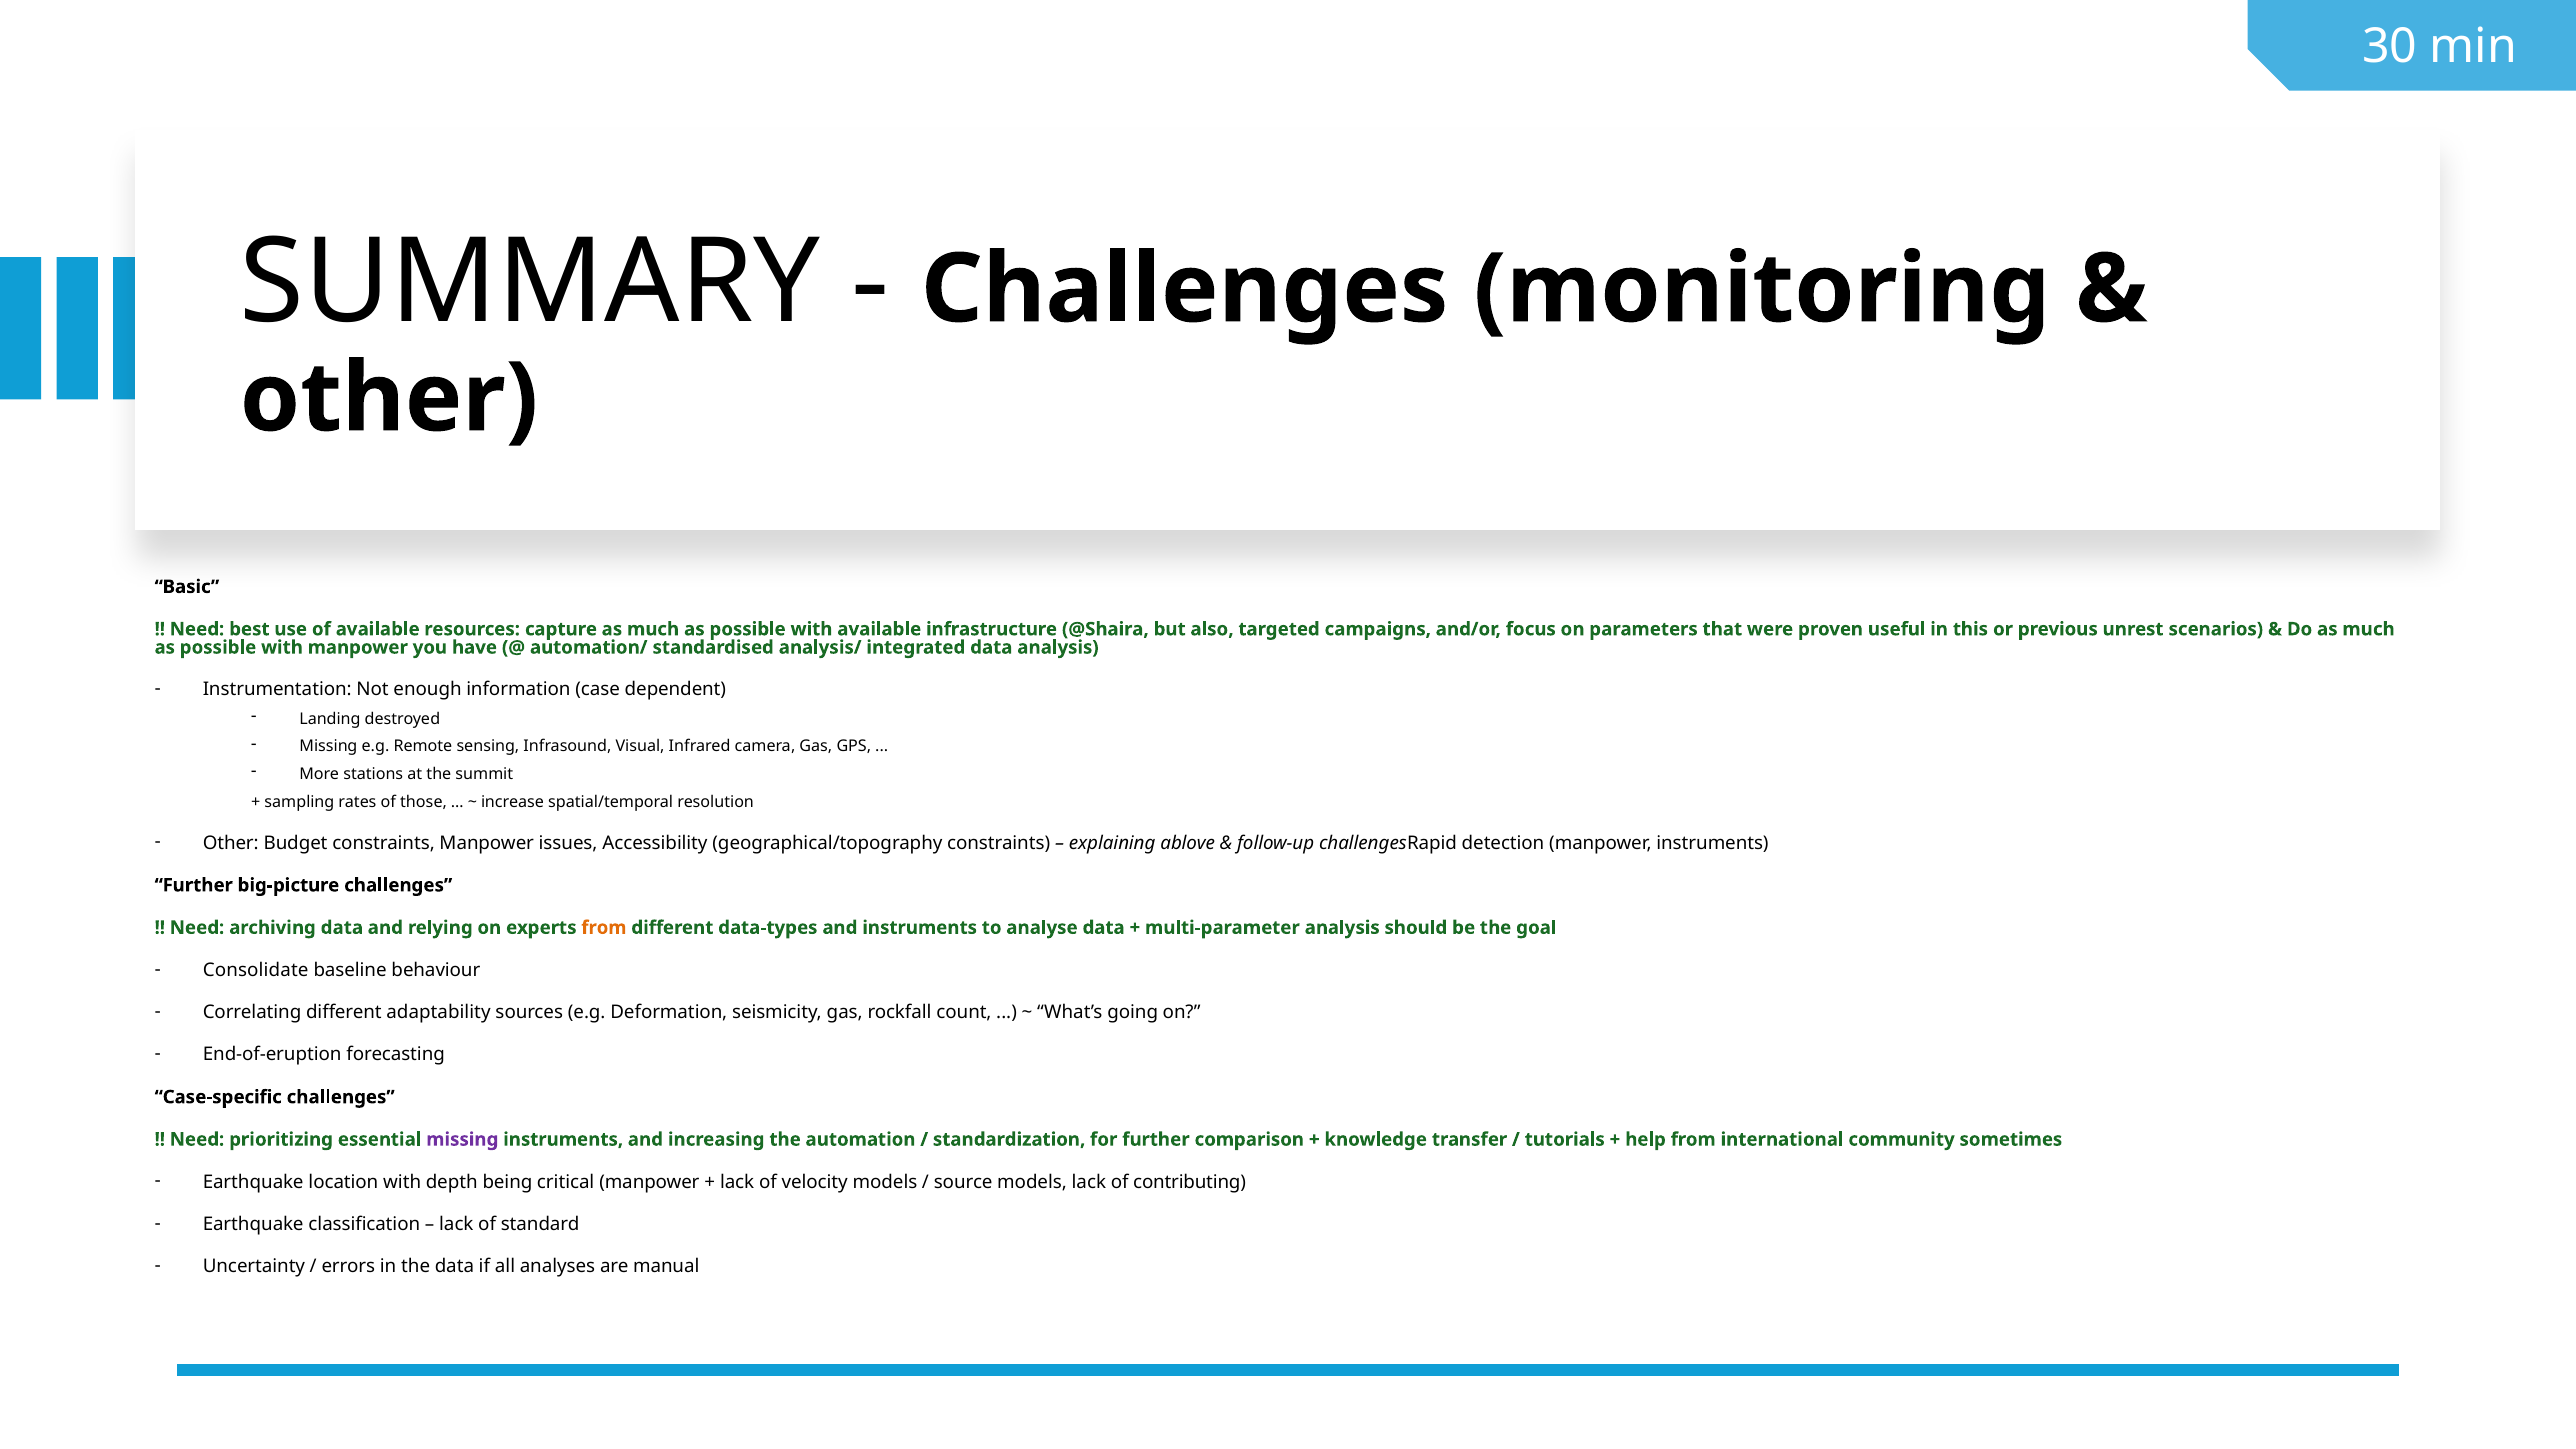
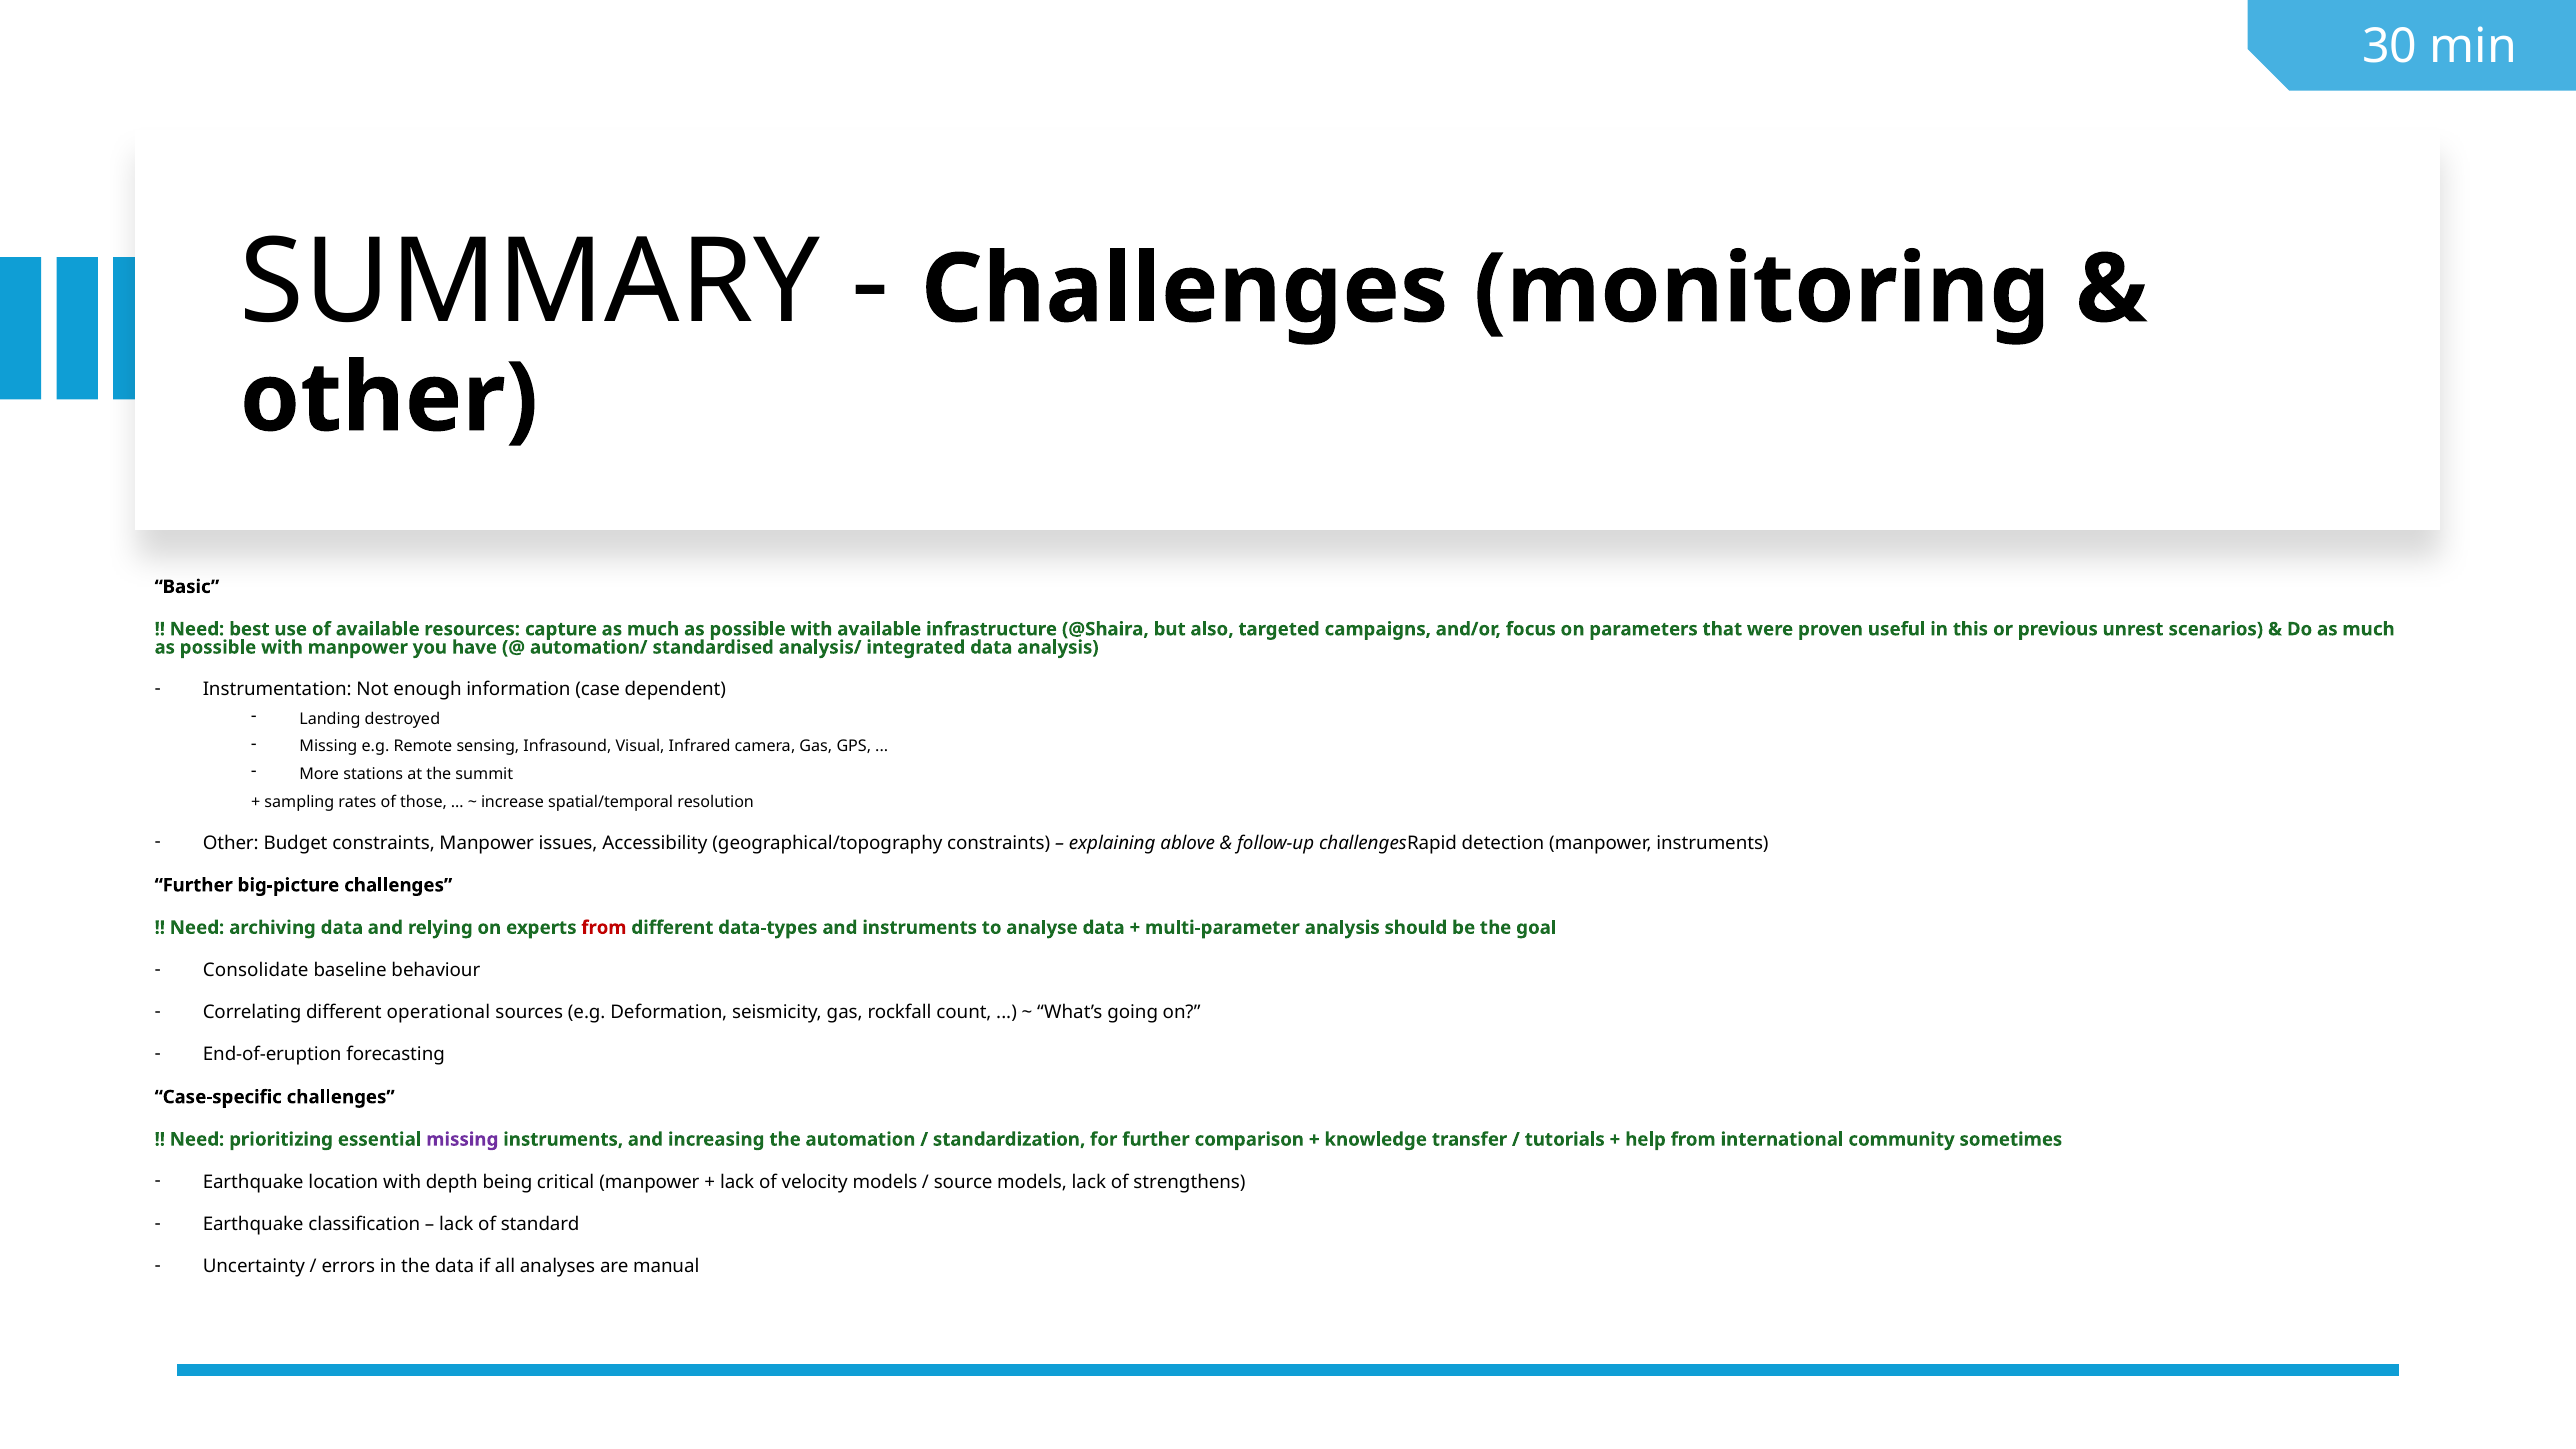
from at (604, 928) colour: orange -> red
adaptability: adaptability -> operational
contributing: contributing -> strengthens
